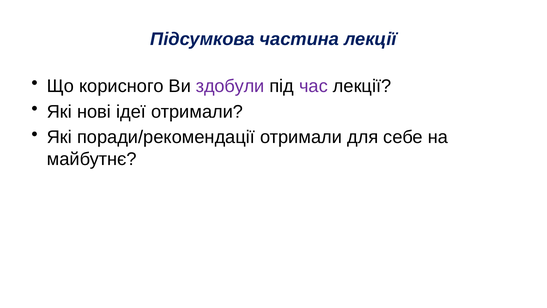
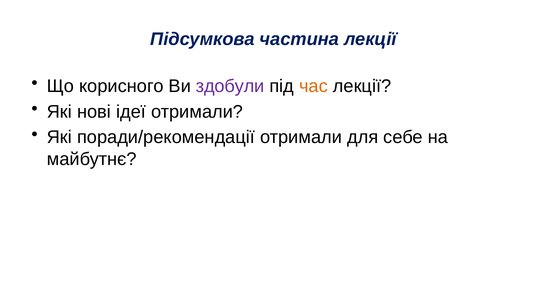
час colour: purple -> orange
